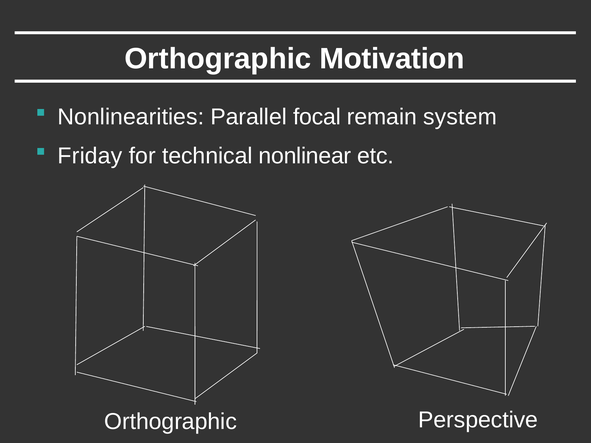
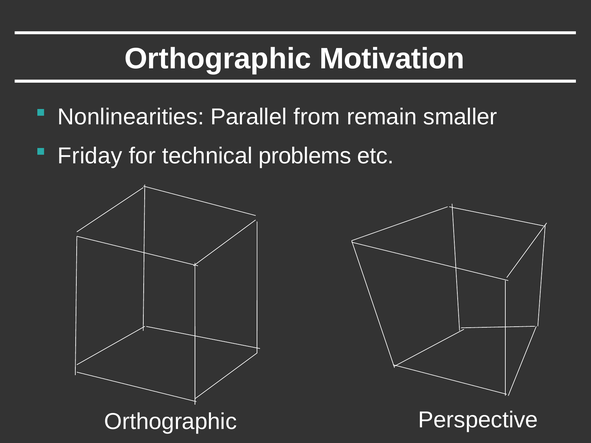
focal: focal -> from
system: system -> smaller
nonlinear: nonlinear -> problems
